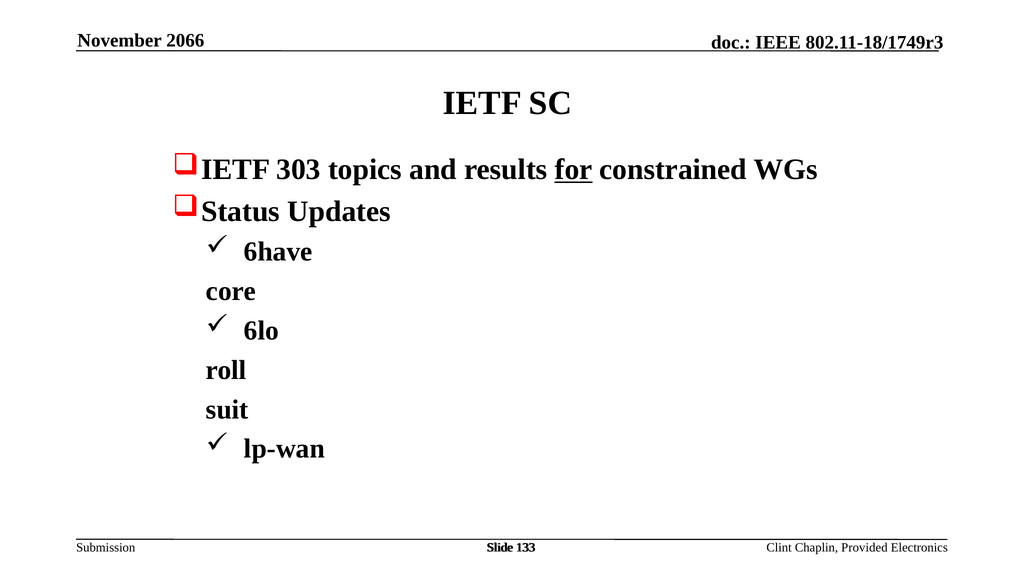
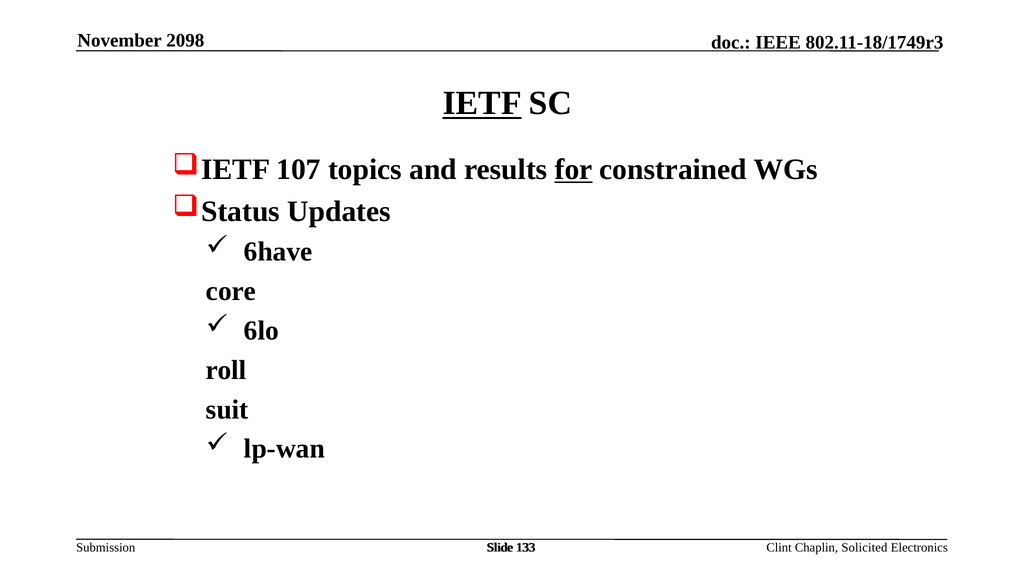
2066: 2066 -> 2098
IETF underline: none -> present
303: 303 -> 107
Provided: Provided -> Solicited
